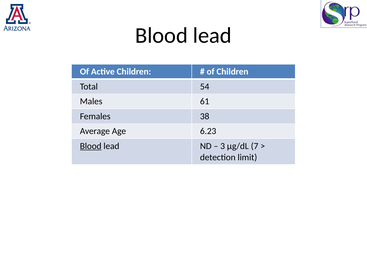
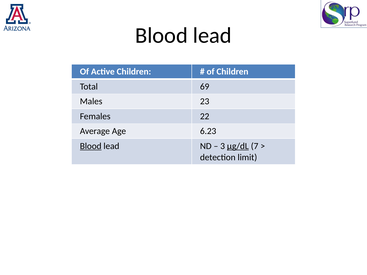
54: 54 -> 69
61: 61 -> 23
38: 38 -> 22
µg/dL underline: none -> present
